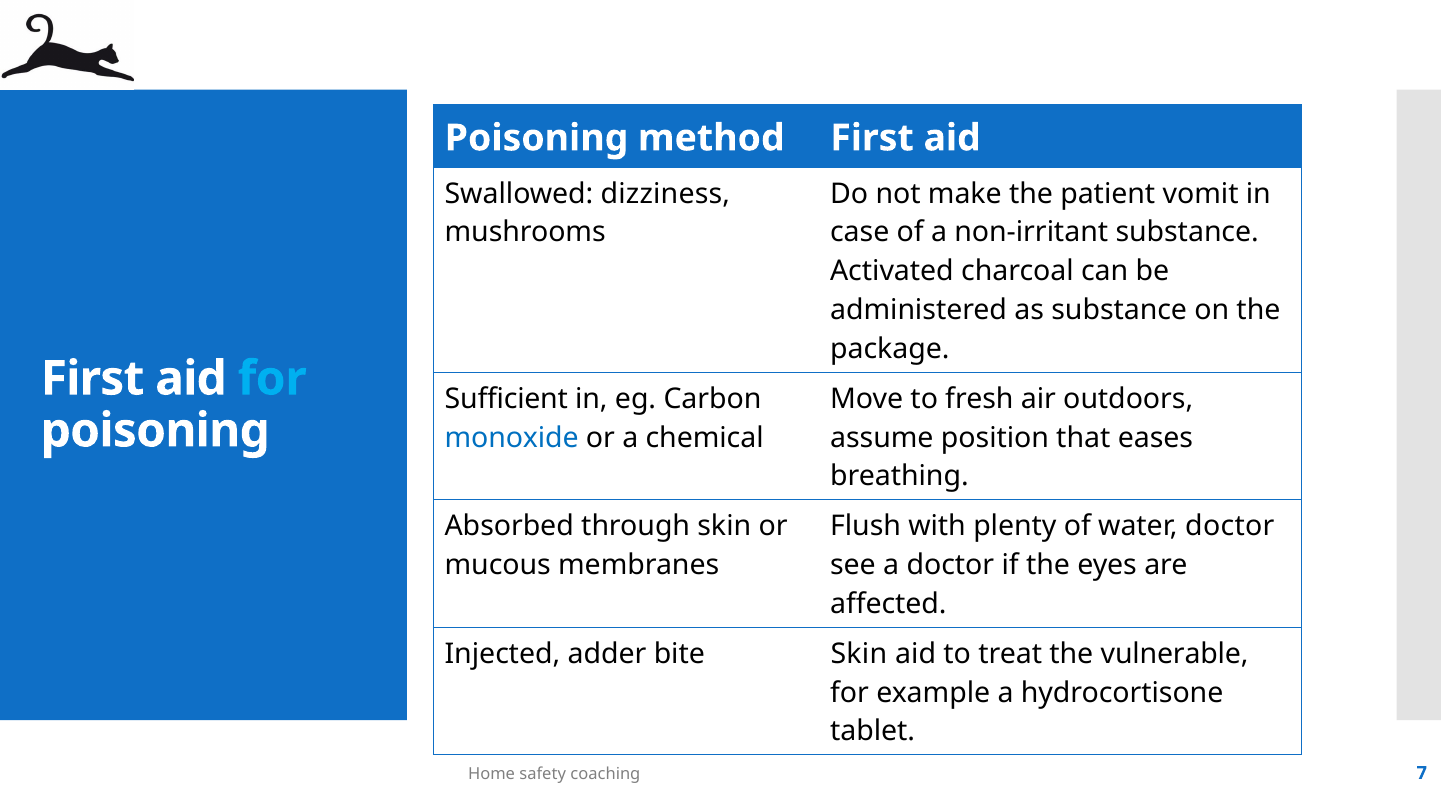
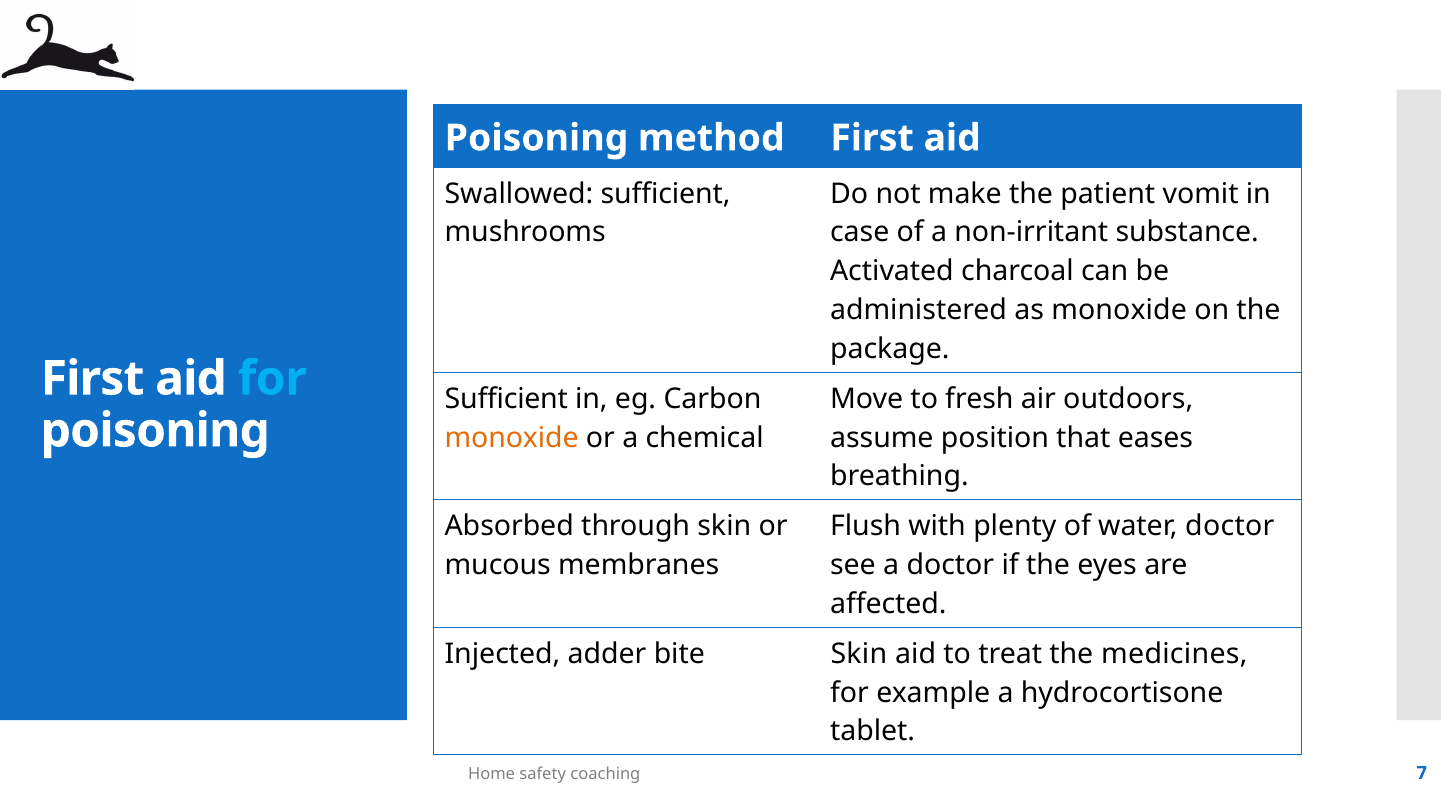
Swallowed dizziness: dizziness -> sufficient
as substance: substance -> monoxide
monoxide at (512, 437) colour: blue -> orange
vulnerable: vulnerable -> medicines
